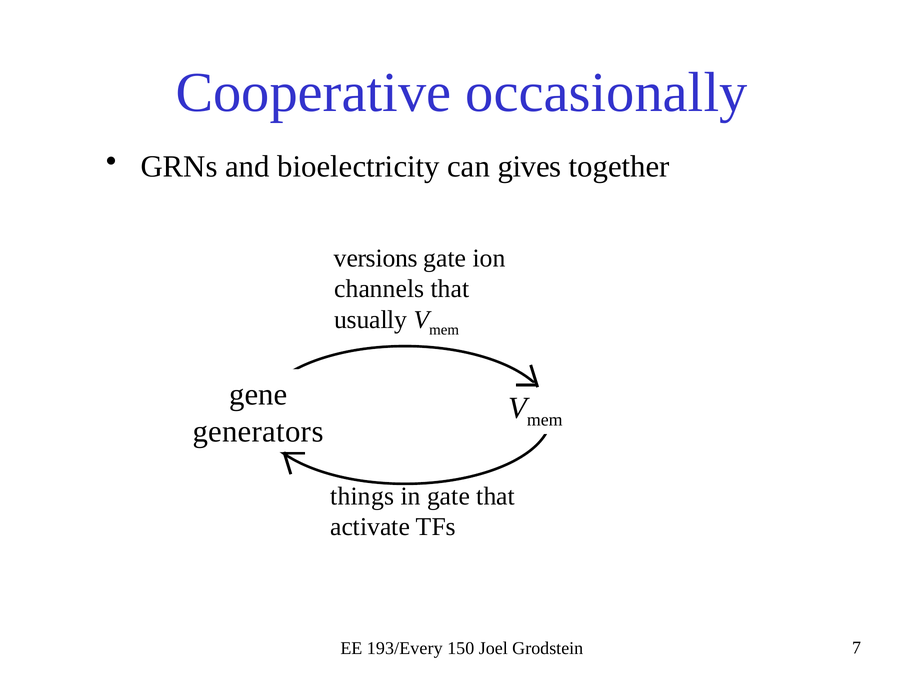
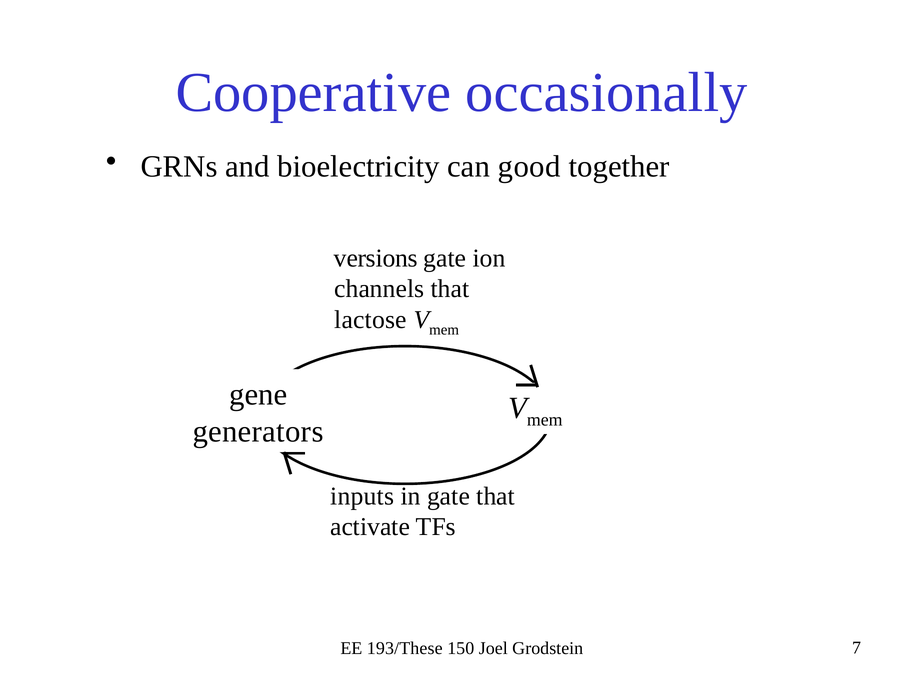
gives: gives -> good
usually: usually -> lactose
things: things -> inputs
193/Every: 193/Every -> 193/These
